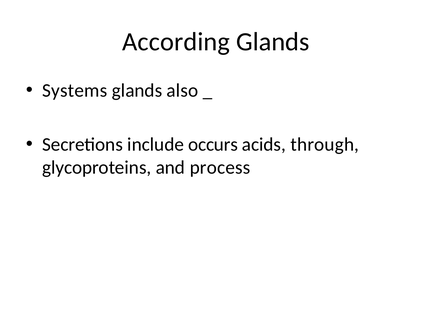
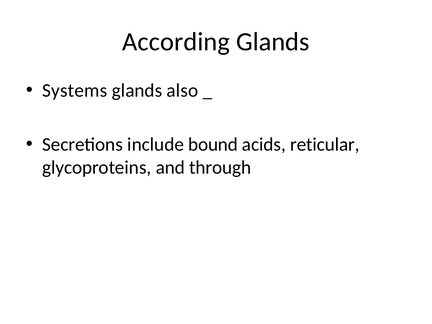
occurs: occurs -> bound
through: through -> reticular
process: process -> through
